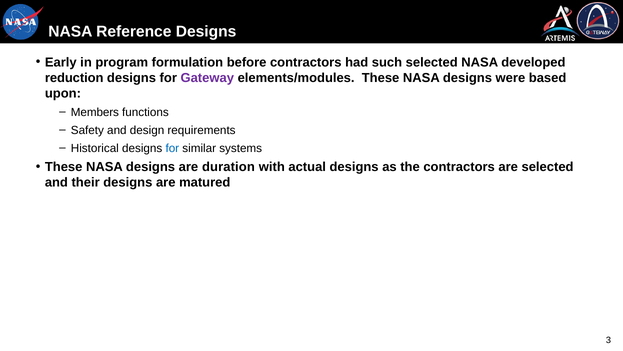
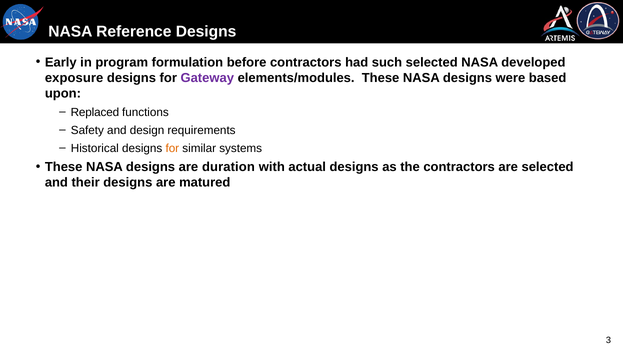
reduction: reduction -> exposure
Members: Members -> Replaced
for at (172, 148) colour: blue -> orange
